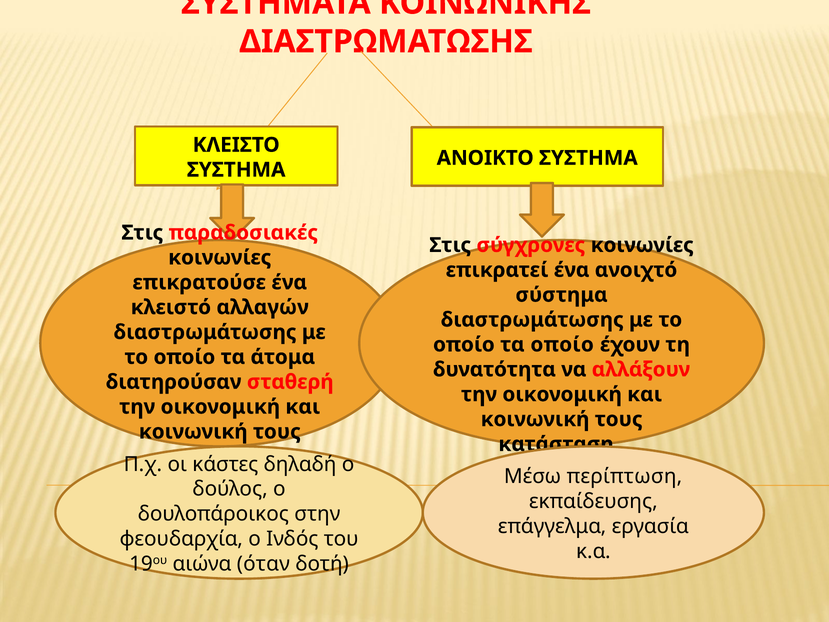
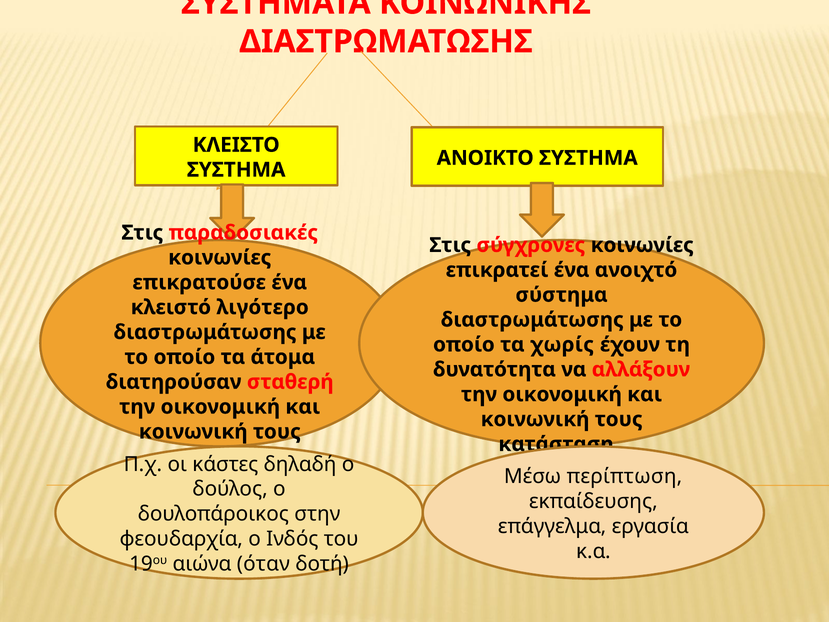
αλλαγών: αλλαγών -> λιγότερο
τα οποίο: οποίο -> χωρίς
